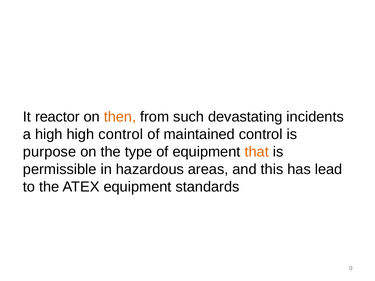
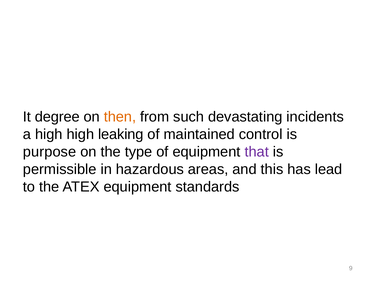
reactor: reactor -> degree
high control: control -> leaking
that colour: orange -> purple
